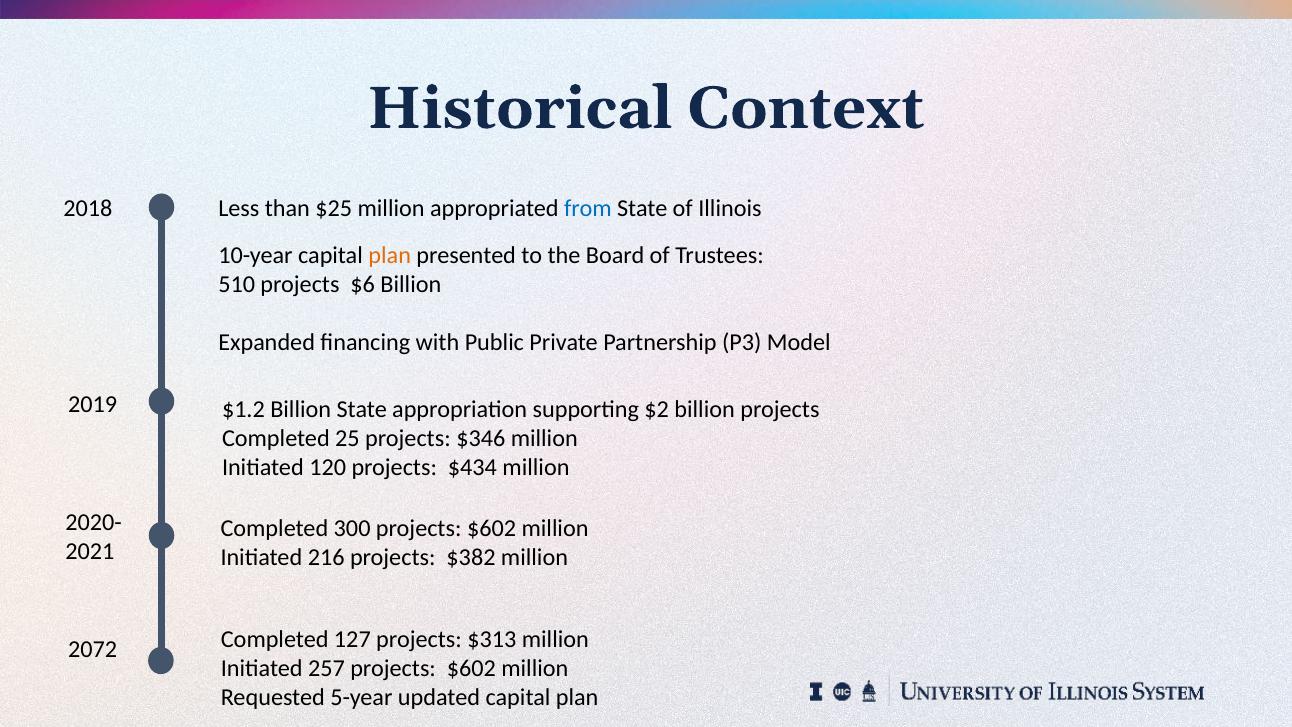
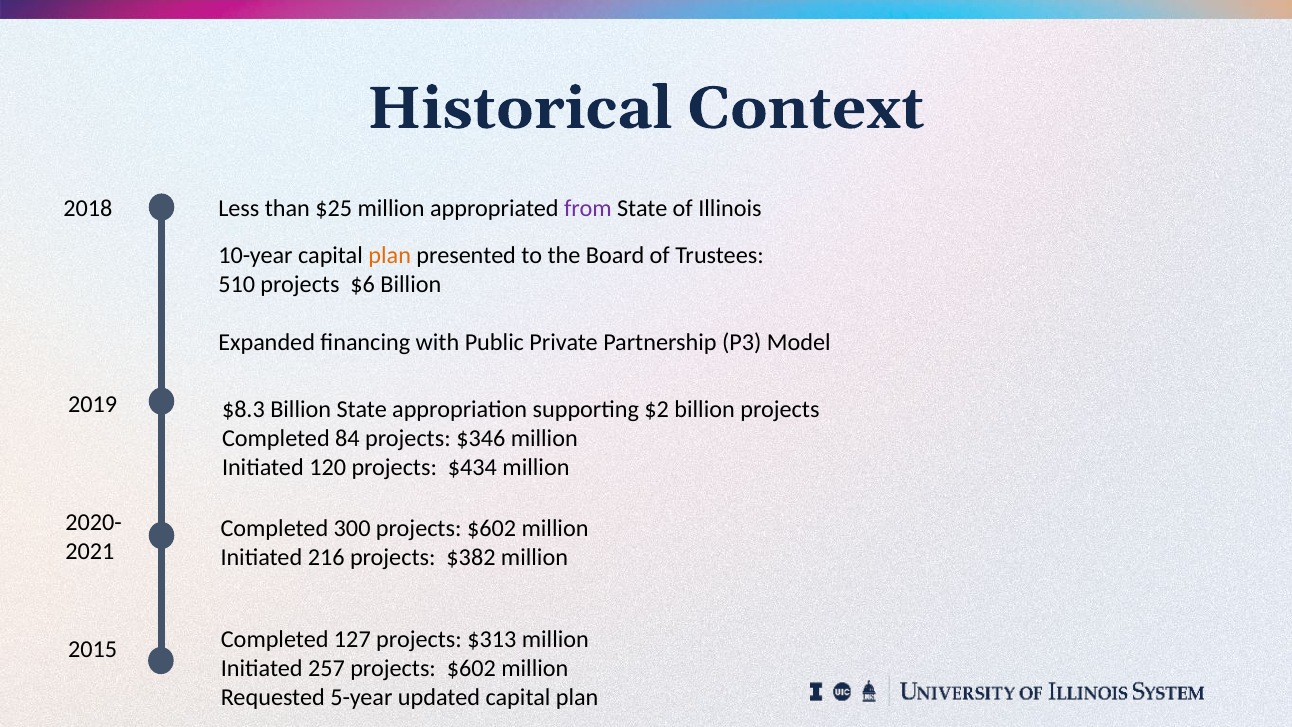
from colour: blue -> purple
$1.2: $1.2 -> $8.3
25: 25 -> 84
2072: 2072 -> 2015
